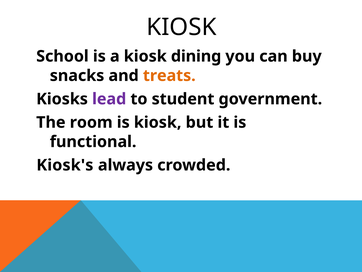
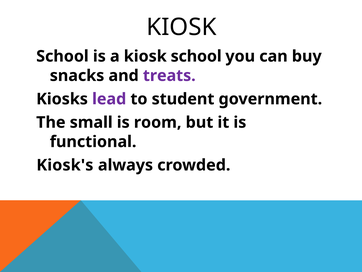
a kiosk dining: dining -> school
treats colour: orange -> purple
room: room -> small
is kiosk: kiosk -> room
